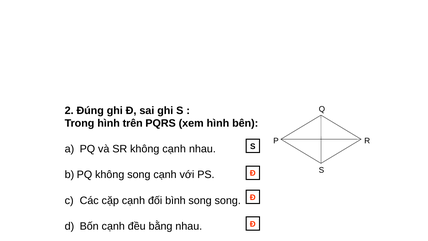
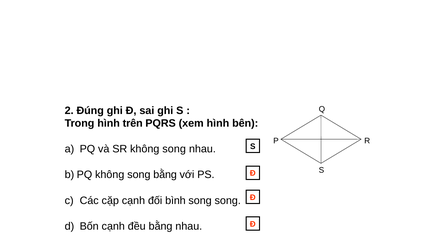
SR không cạnh: cạnh -> song
song cạnh: cạnh -> bằng
